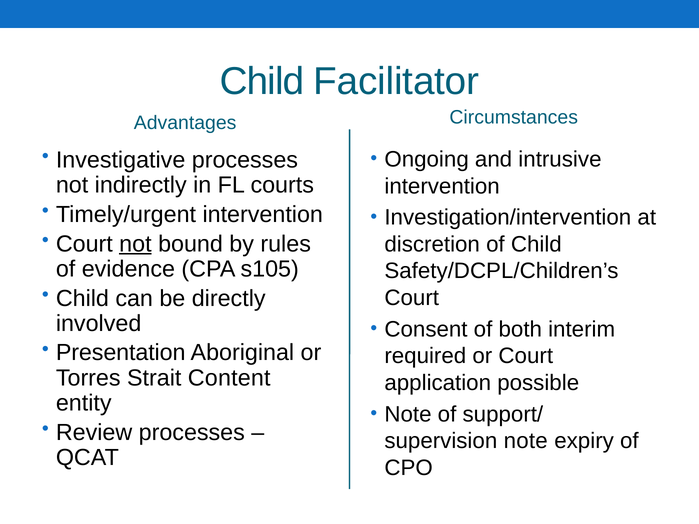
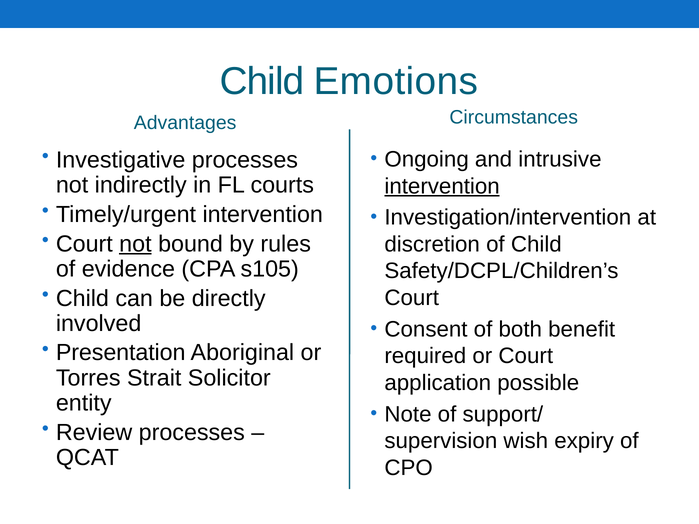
Facilitator: Facilitator -> Emotions
intervention at (442, 186) underline: none -> present
interim: interim -> benefit
Content: Content -> Solicitor
supervision note: note -> wish
